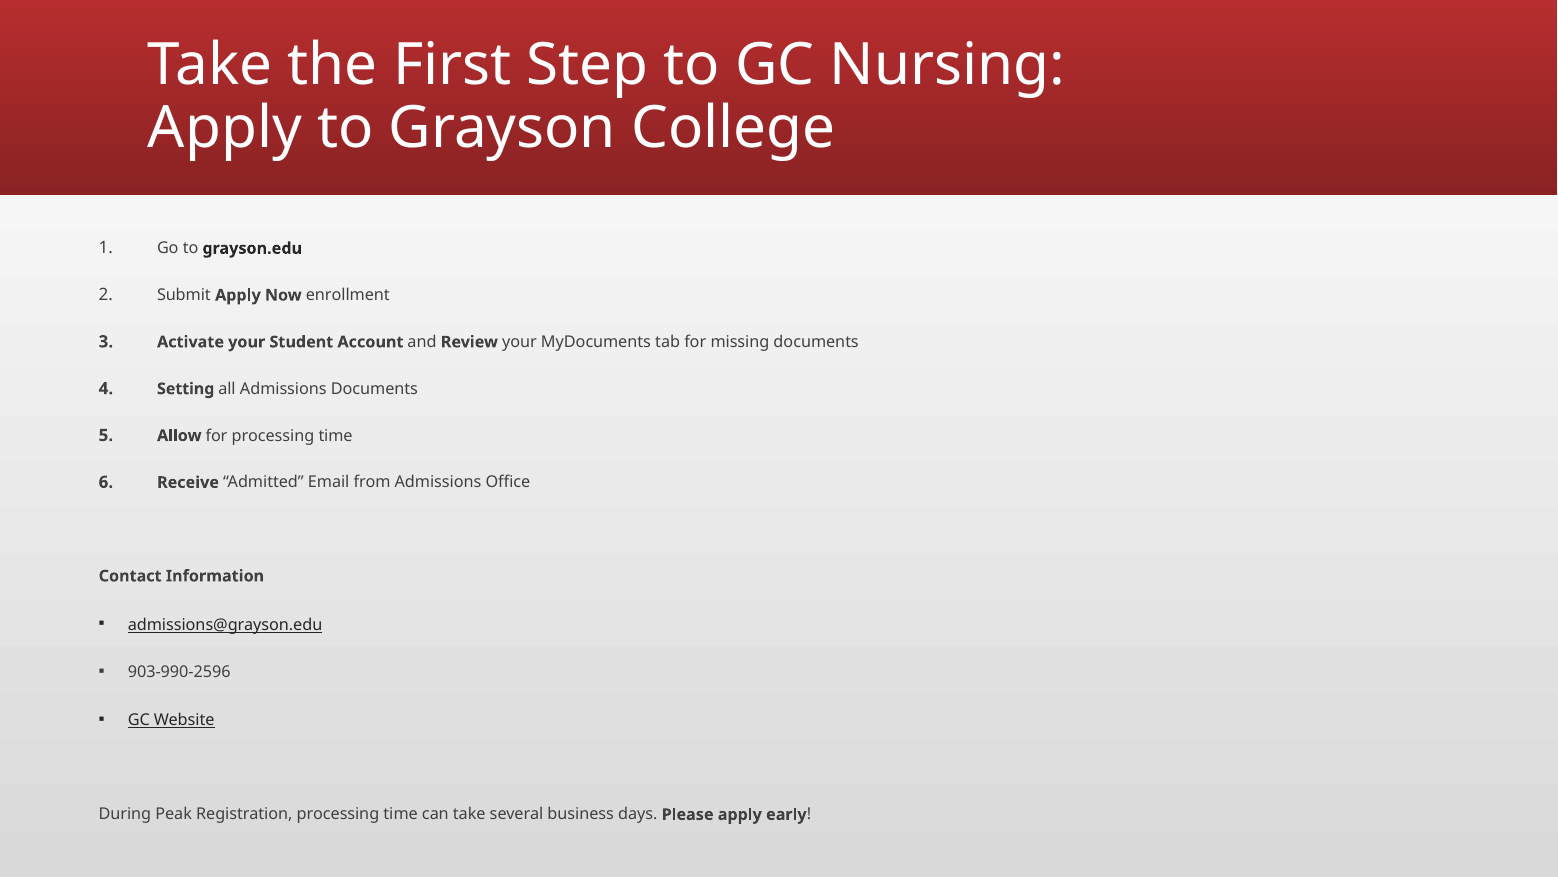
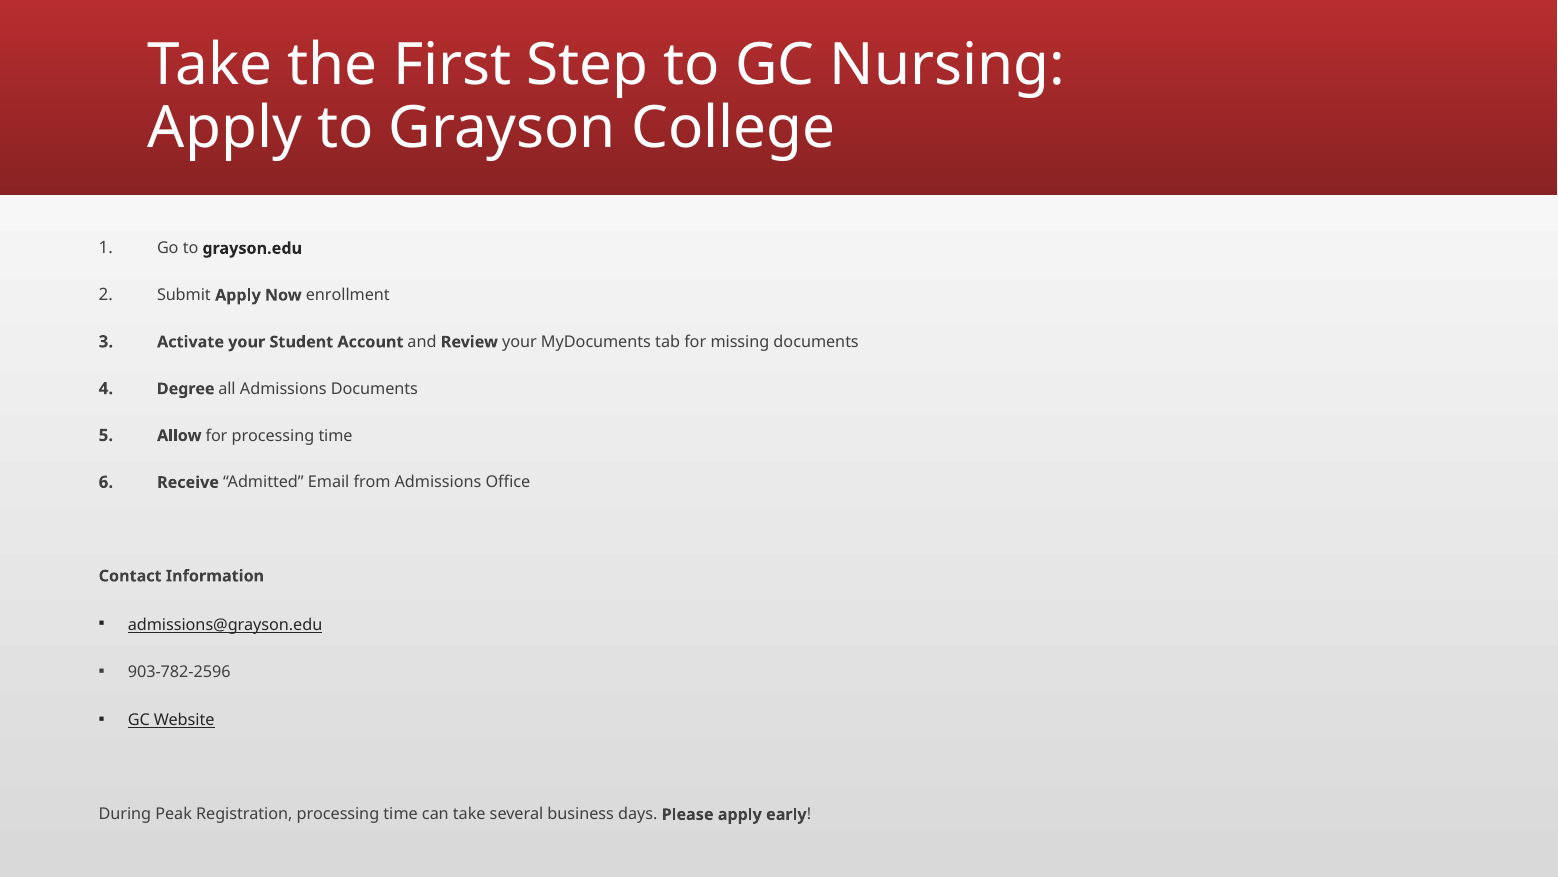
Setting: Setting -> Degree
903-990-2596: 903-990-2596 -> 903-782-2596
